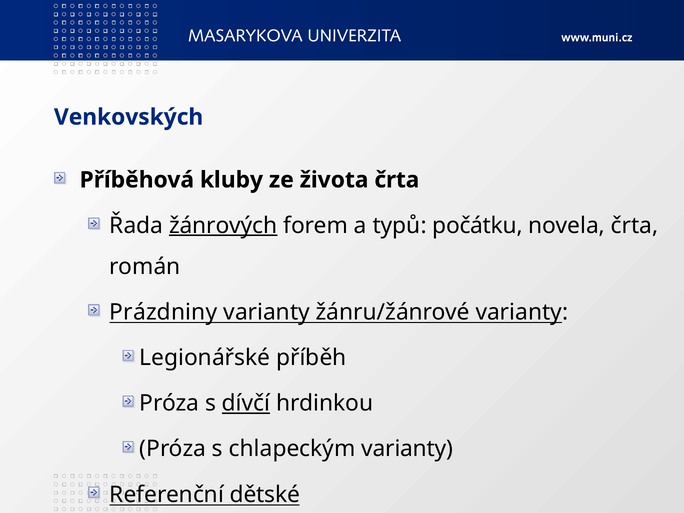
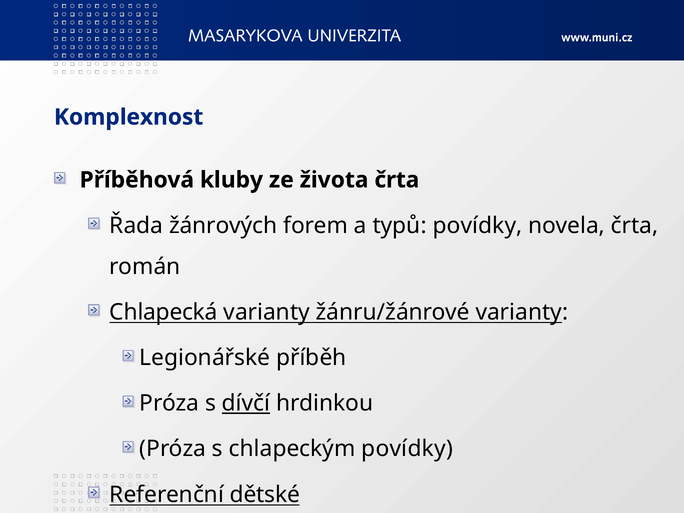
Venkovských: Venkovských -> Komplexnost
žánrových underline: present -> none
typů počátku: počátku -> povídky
Prázdniny: Prázdniny -> Chlapecká
chlapeckým varianty: varianty -> povídky
